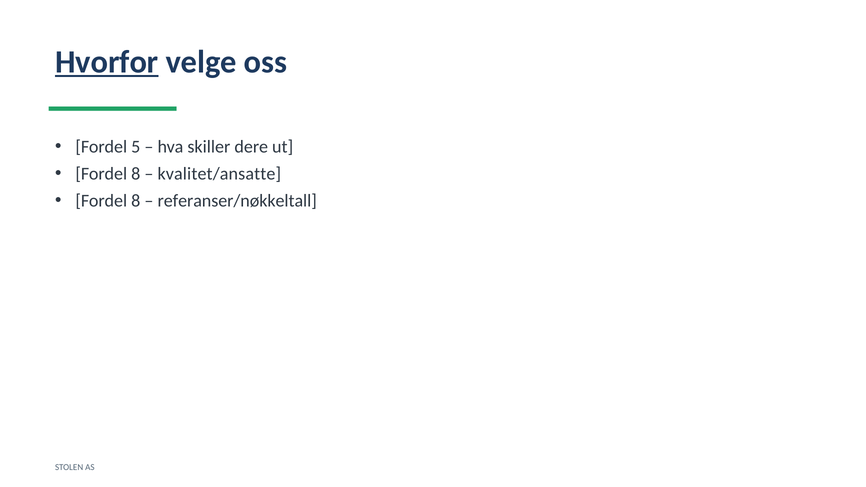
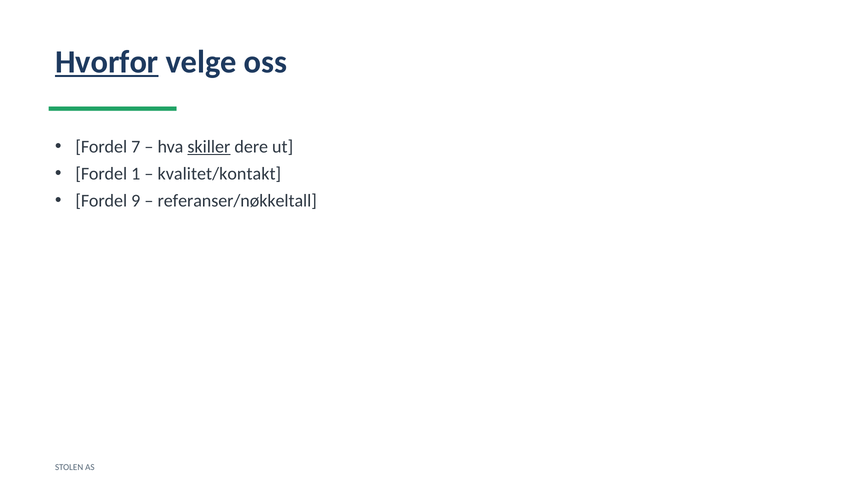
5: 5 -> 7
skiller underline: none -> present
8 at (136, 174): 8 -> 1
kvalitet/ansatte: kvalitet/ansatte -> kvalitet/kontakt
8 at (136, 201): 8 -> 9
